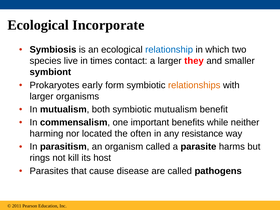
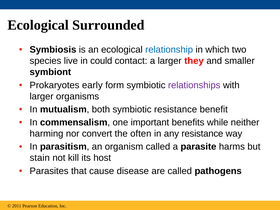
Incorporate: Incorporate -> Surrounded
times: times -> could
relationships colour: orange -> purple
symbiotic mutualism: mutualism -> resistance
located: located -> convert
rings: rings -> stain
